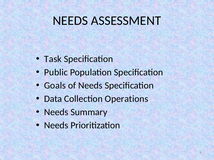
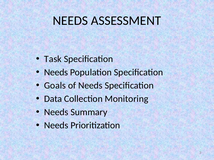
Public at (56, 72): Public -> Needs
Operations: Operations -> Monitoring
